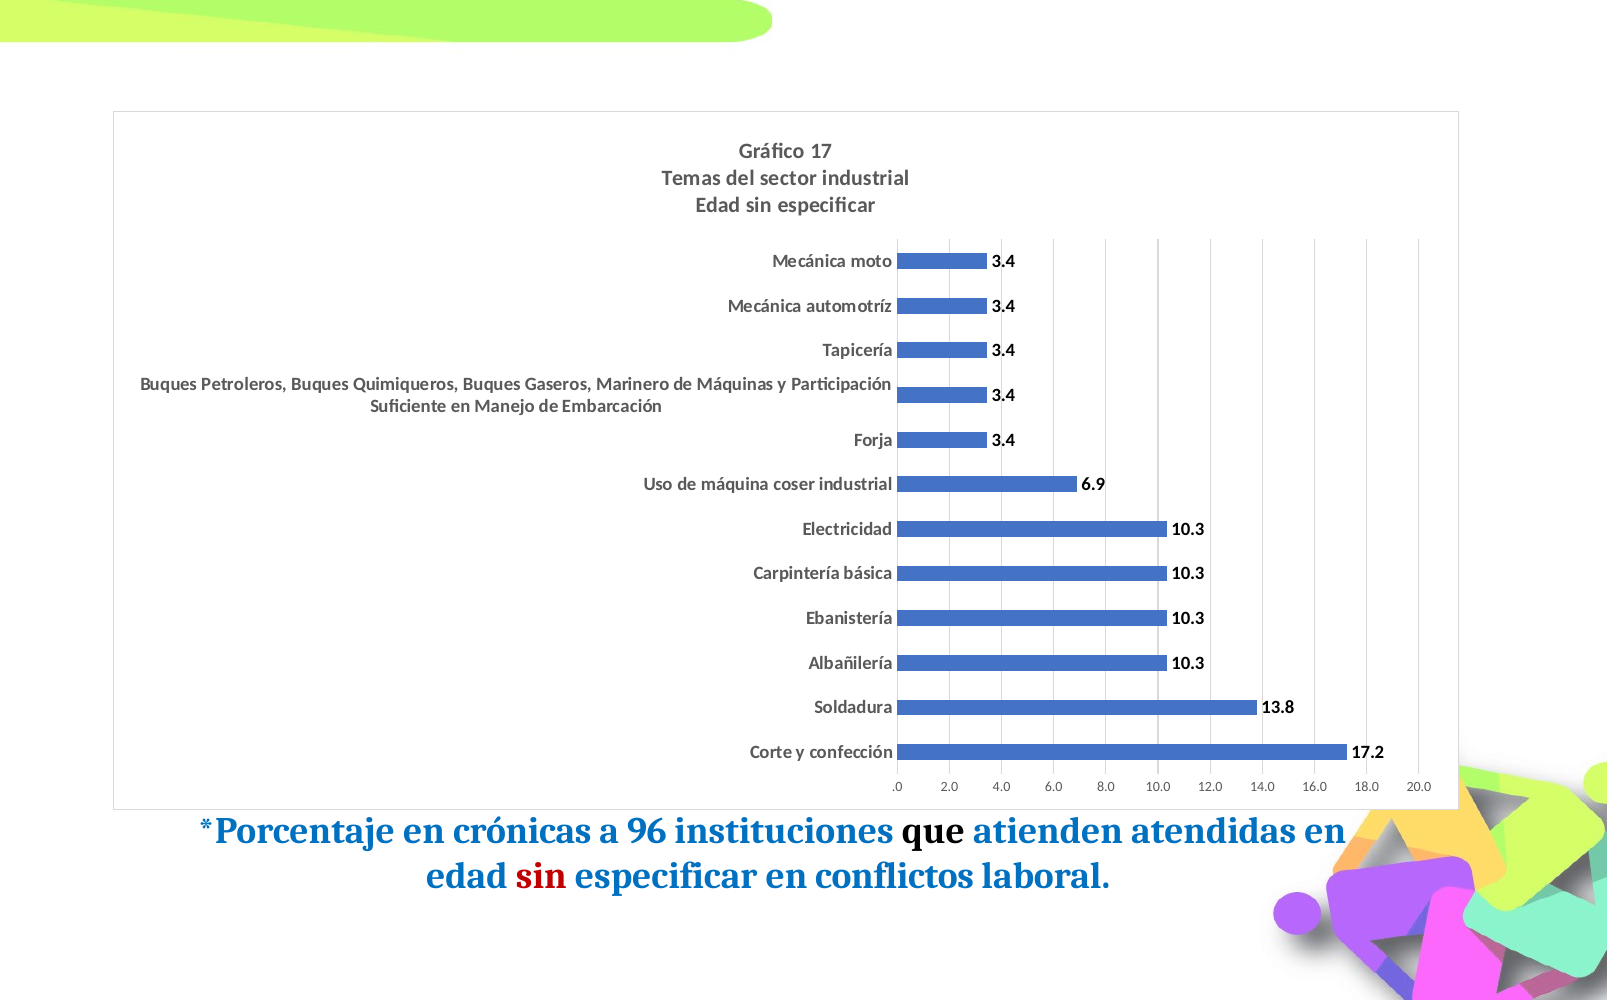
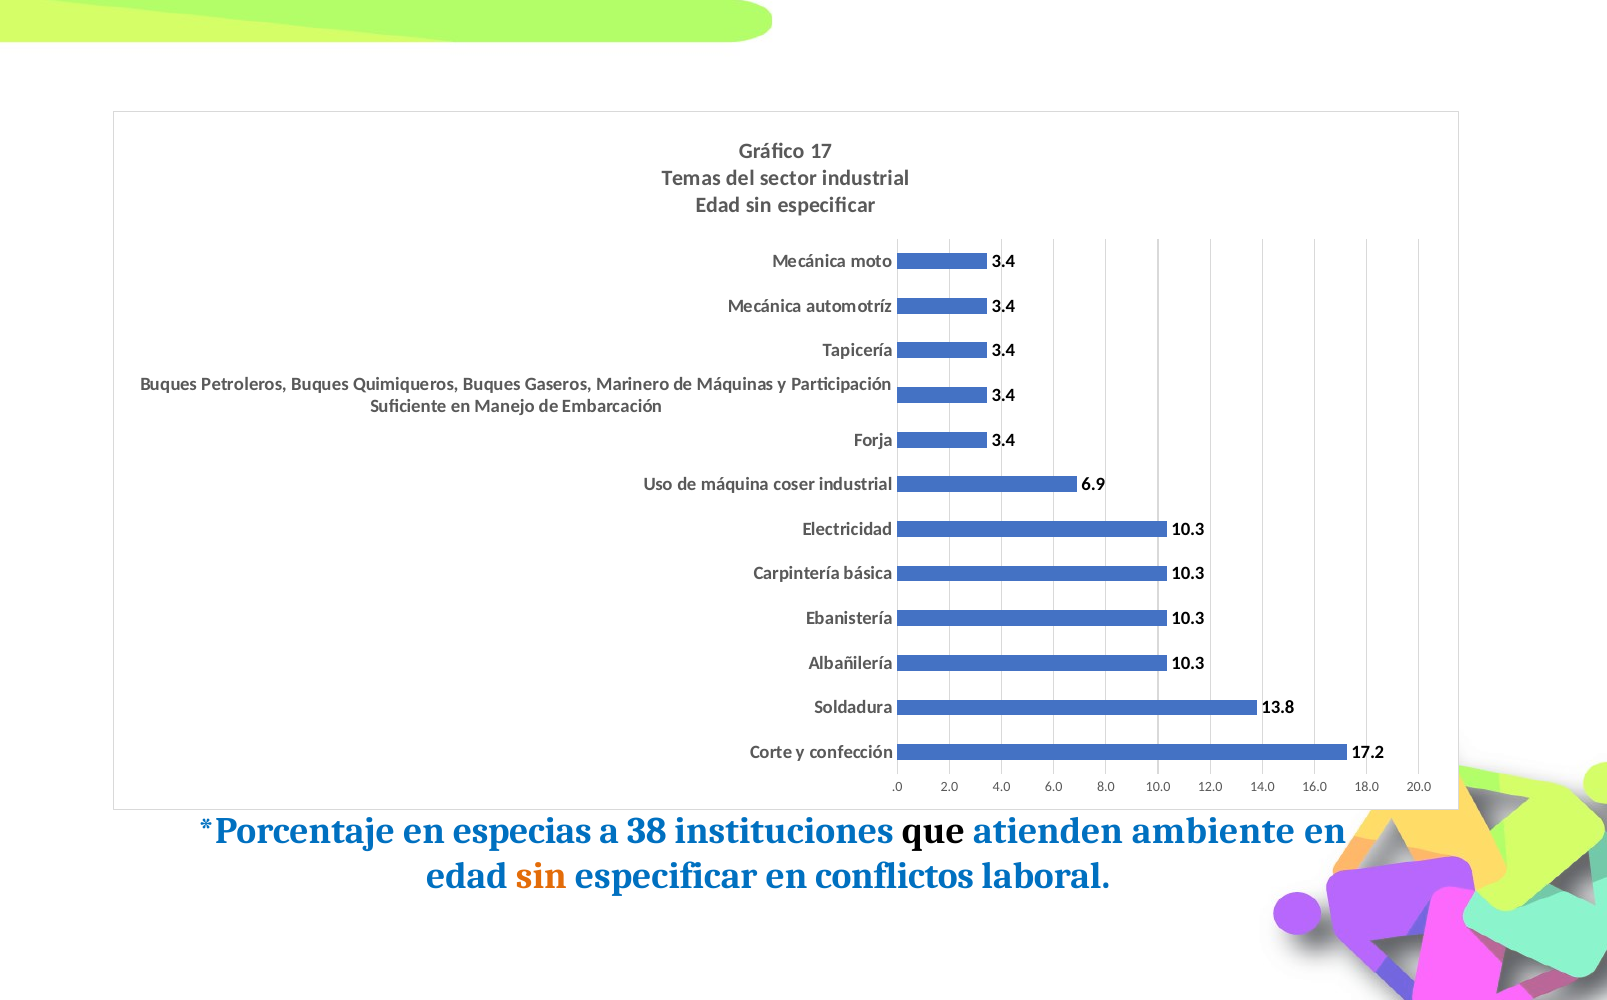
crónicas: crónicas -> especias
96: 96 -> 38
atendidas: atendidas -> ambiente
sin at (541, 877) colour: red -> orange
